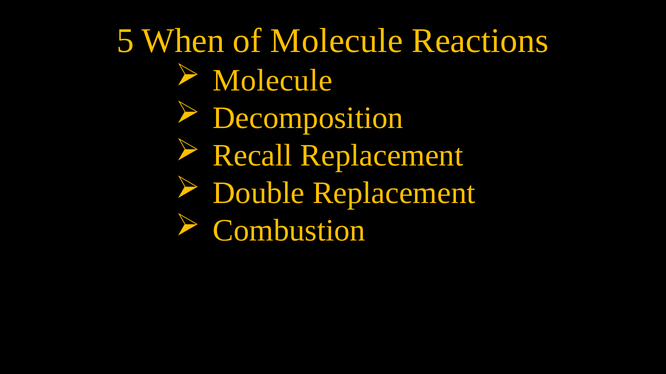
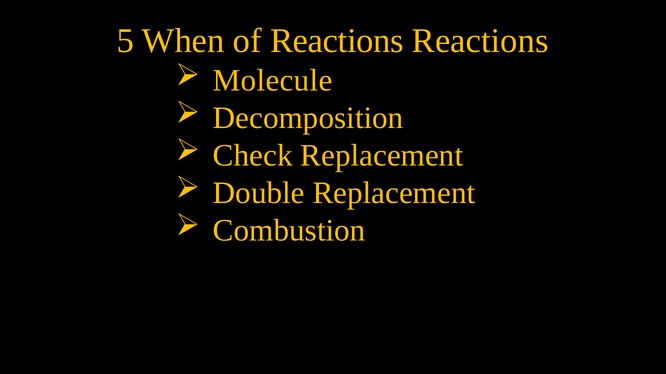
of Molecule: Molecule -> Reactions
Recall: Recall -> Check
